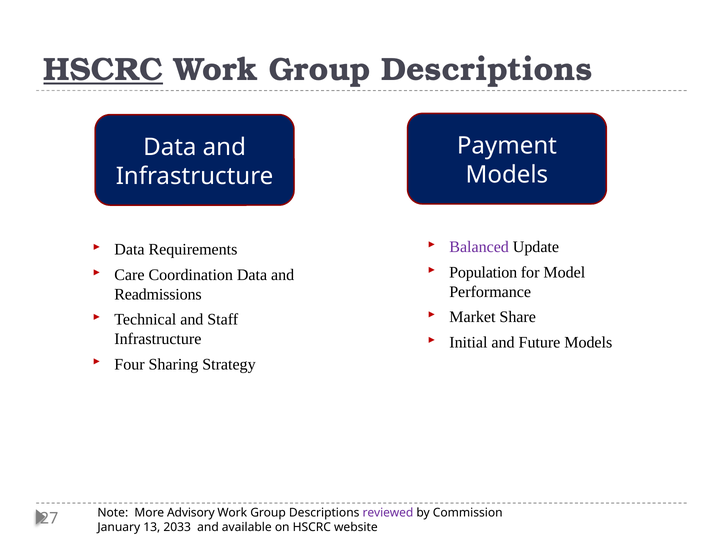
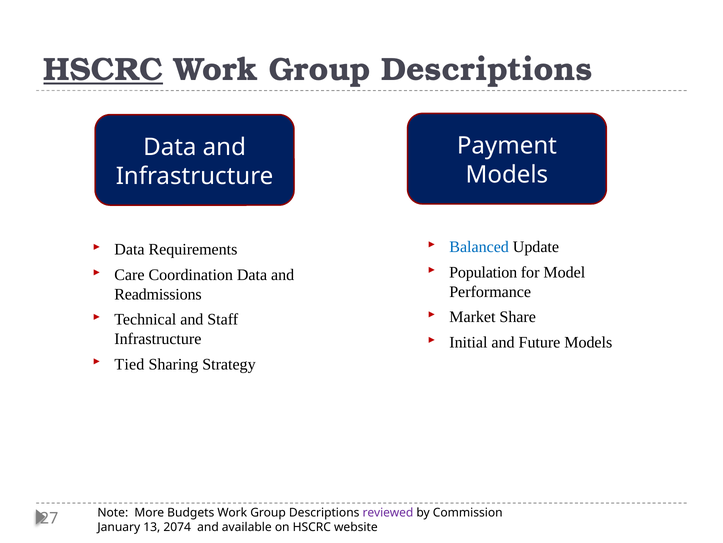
Balanced colour: purple -> blue
Four: Four -> Tied
Advisory: Advisory -> Budgets
2033: 2033 -> 2074
